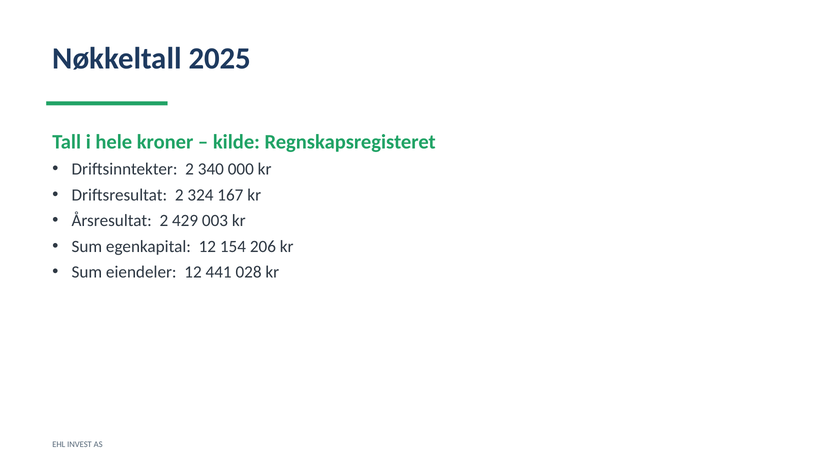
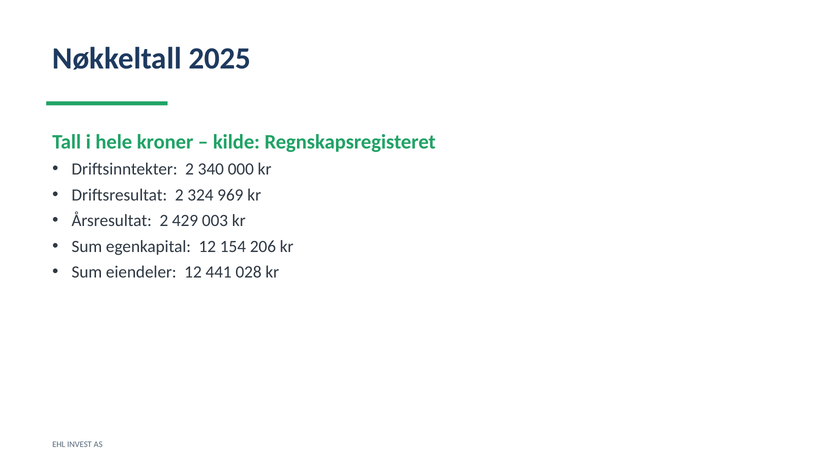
167: 167 -> 969
